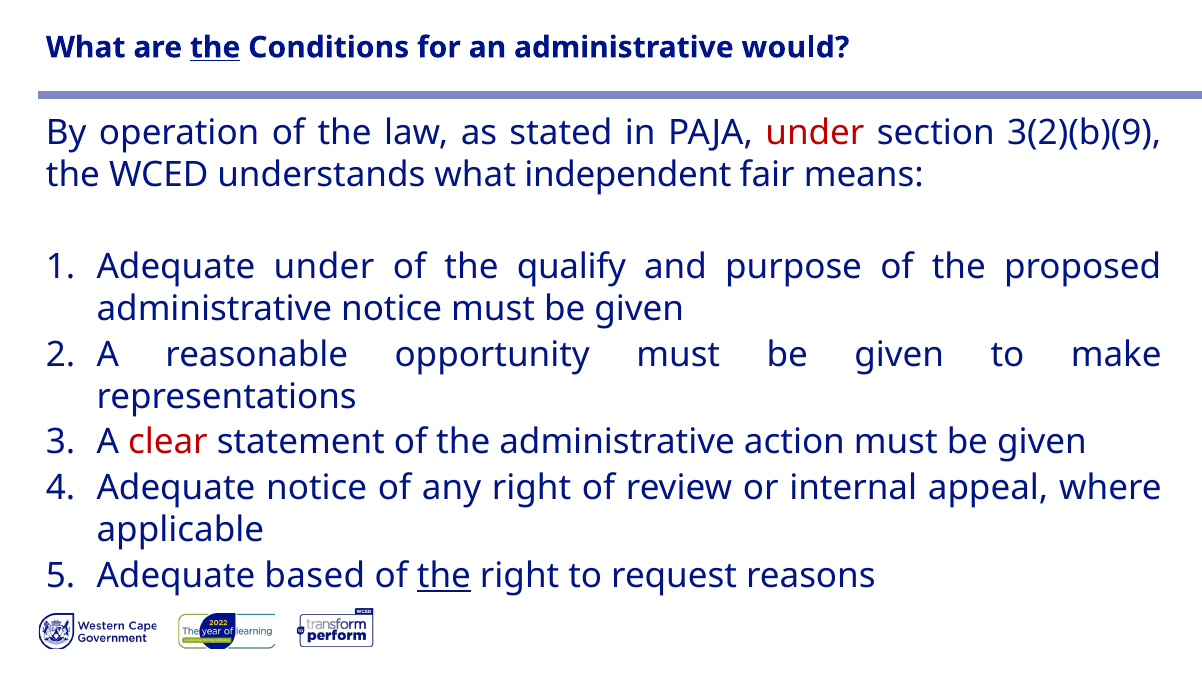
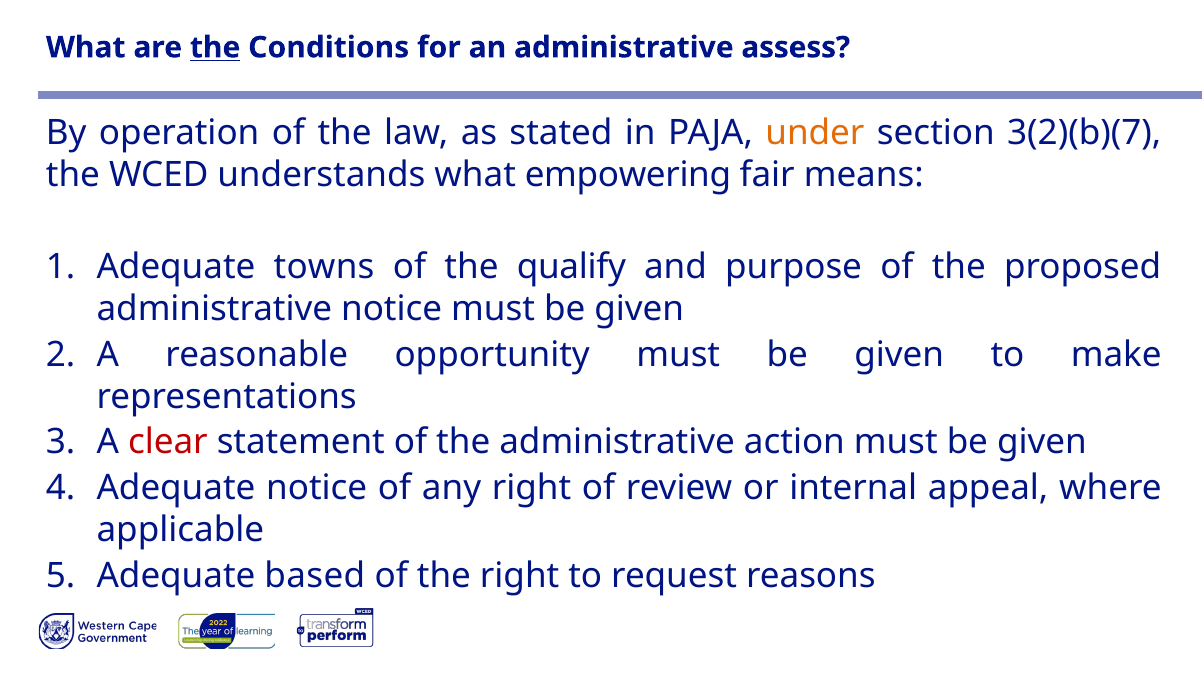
would: would -> assess
under at (815, 133) colour: red -> orange
3(2)(b)(9: 3(2)(b)(9 -> 3(2)(b)(7
independent: independent -> empowering
Adequate under: under -> towns
the at (444, 576) underline: present -> none
